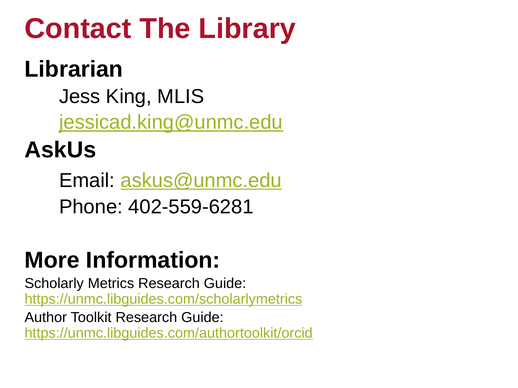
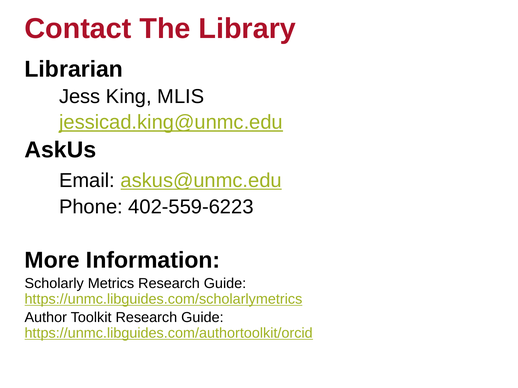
402-559-6281: 402-559-6281 -> 402-559-6223
